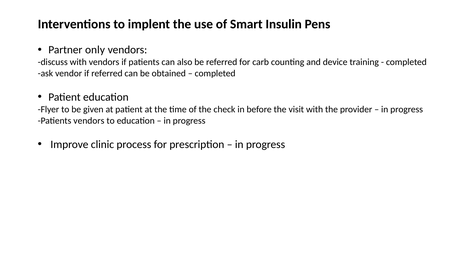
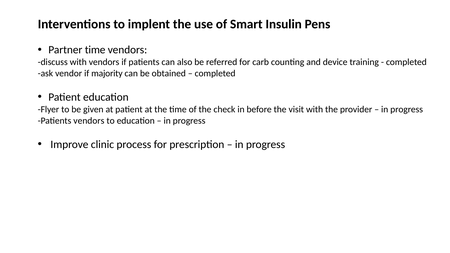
Partner only: only -> time
if referred: referred -> majority
